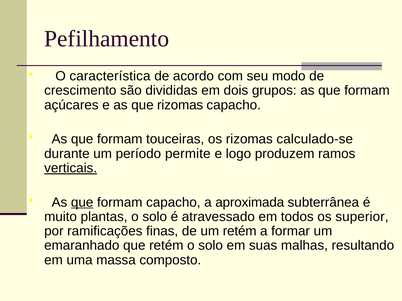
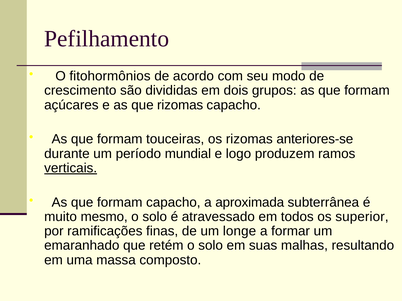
característica: característica -> fitohormônios
calculado-se: calculado-se -> anteriores-se
permite: permite -> mundial
que at (82, 203) underline: present -> none
plantas: plantas -> mesmo
um retém: retém -> longe
